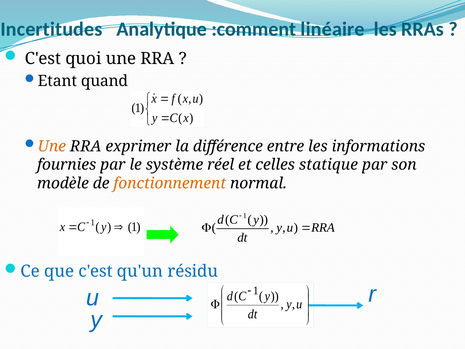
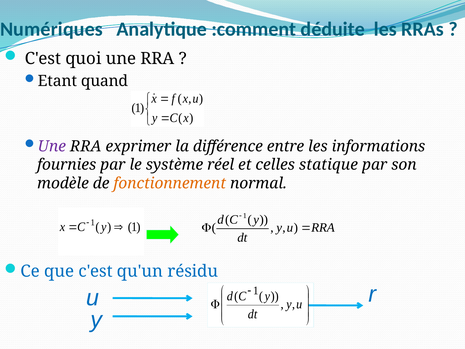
Incertitudes: Incertitudes -> Numériques
linéaire: linéaire -> déduite
Une at (52, 146) colour: orange -> purple
